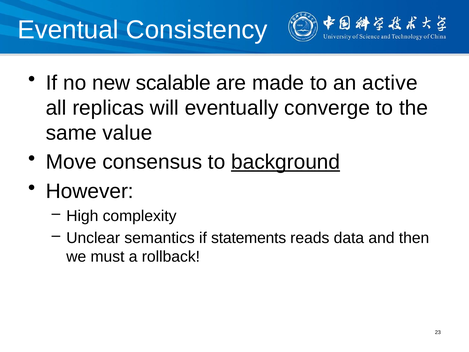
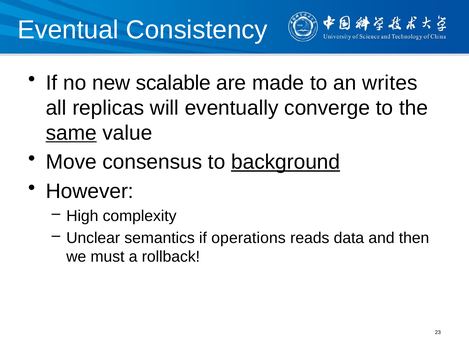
active: active -> writes
same underline: none -> present
statements: statements -> operations
